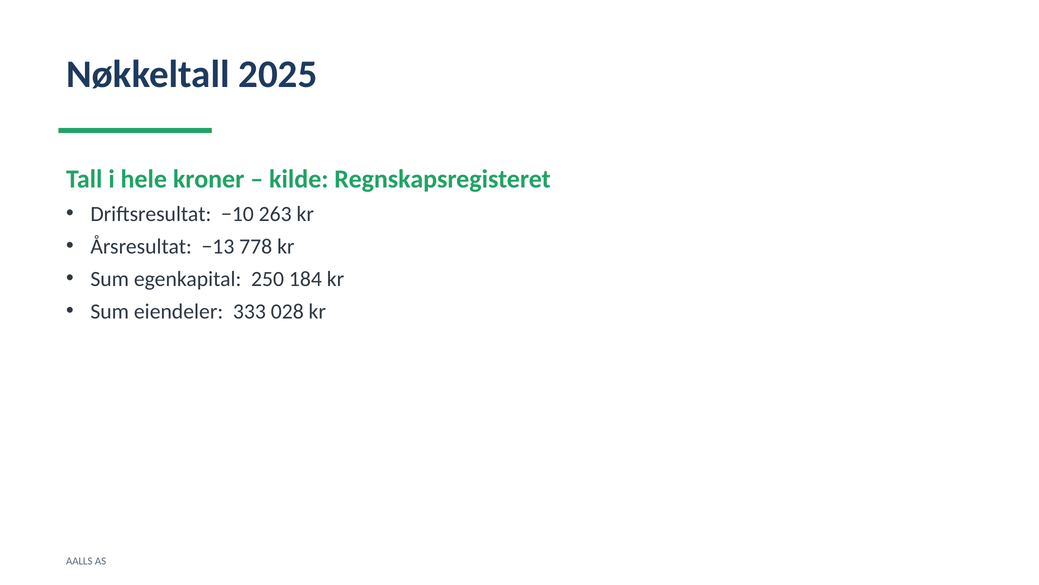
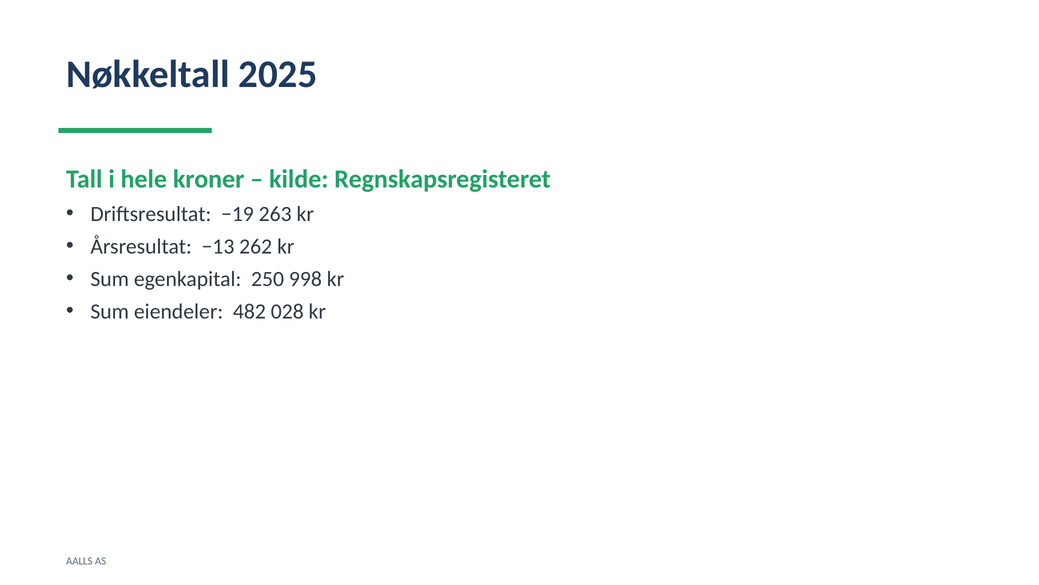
−10: −10 -> −19
778: 778 -> 262
184: 184 -> 998
333: 333 -> 482
